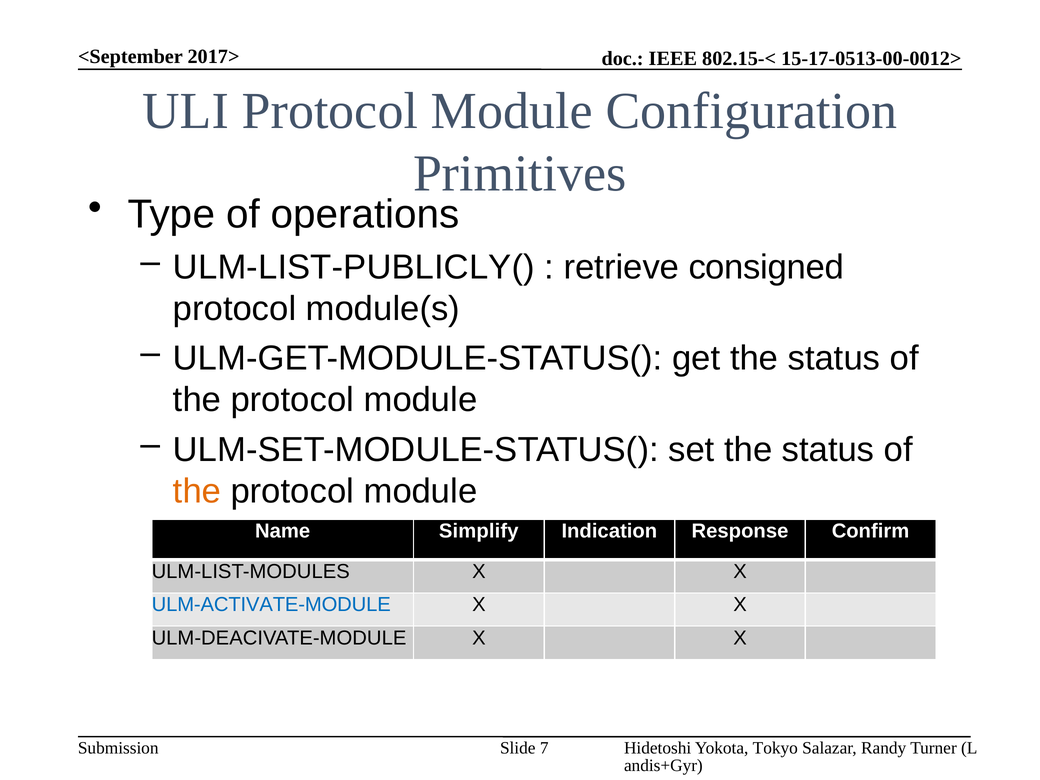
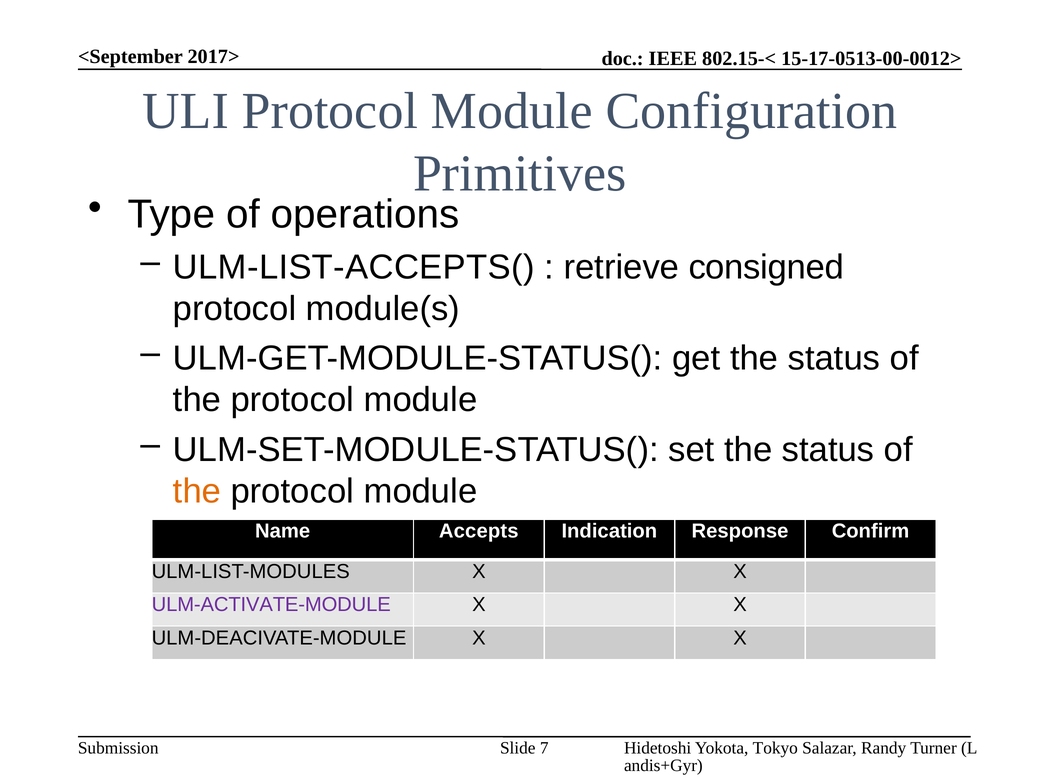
ULM-LIST-PUBLICLY(: ULM-LIST-PUBLICLY( -> ULM-LIST-ACCEPTS(
Simplify: Simplify -> Accepts
ULM-ACTIVATE-MODULE colour: blue -> purple
